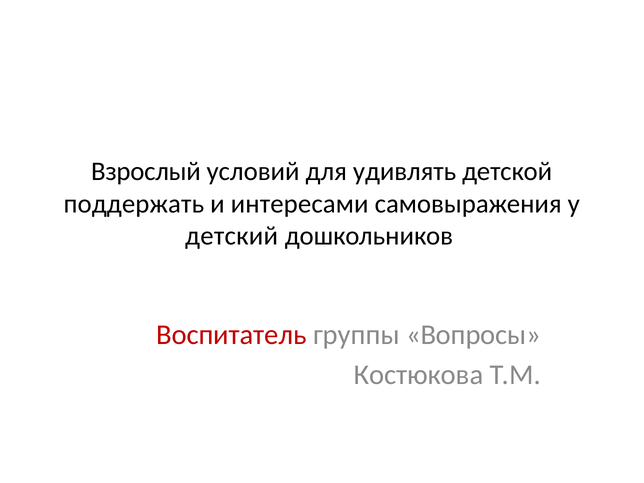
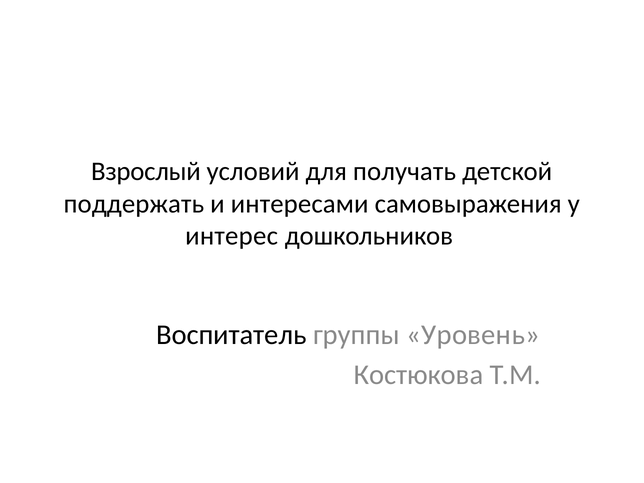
удивлять: удивлять -> получать
детский: детский -> интерес
Воспитатель colour: red -> black
Вопросы: Вопросы -> Уровень
